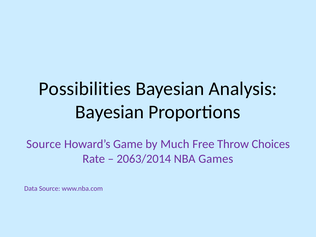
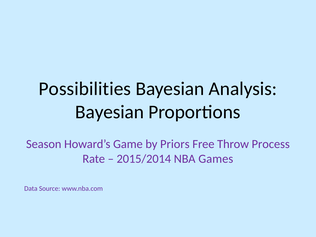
Source at (44, 144): Source -> Season
Much: Much -> Priors
Choices: Choices -> Process
2063/2014: 2063/2014 -> 2015/2014
